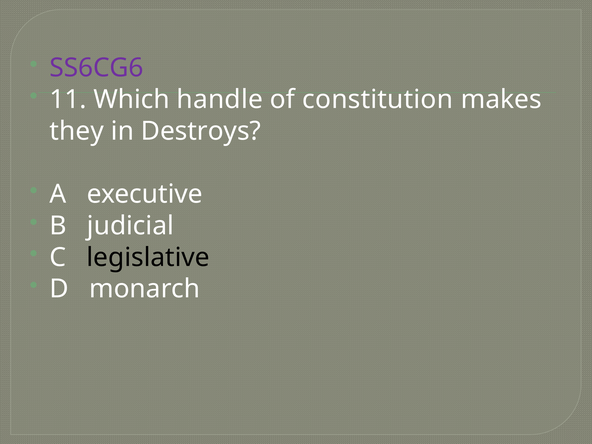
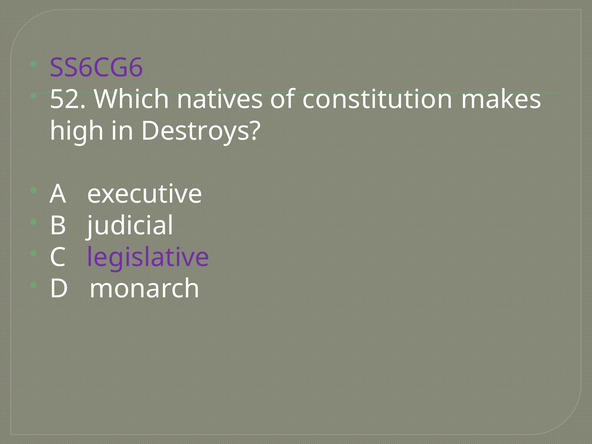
11: 11 -> 52
handle: handle -> natives
they: they -> high
legislative colour: black -> purple
